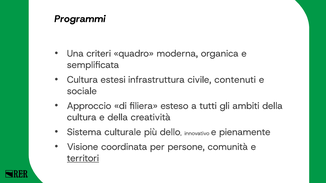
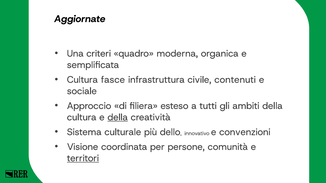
Programmi: Programmi -> Aggiornate
estesi: estesi -> fasce
della at (118, 117) underline: none -> present
pienamente: pienamente -> convenzioni
